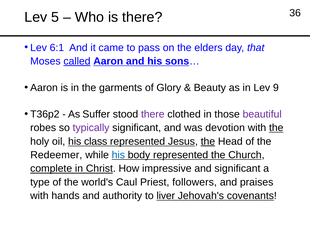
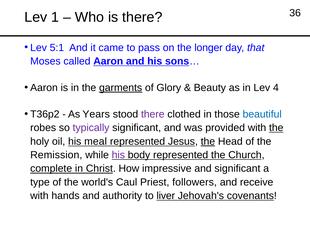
5: 5 -> 1
6:1: 6:1 -> 5:1
elders: elders -> longer
called underline: present -> none
garments underline: none -> present
9: 9 -> 4
Suffer: Suffer -> Years
beautiful colour: purple -> blue
devotion: devotion -> provided
class: class -> meal
Redeemer: Redeemer -> Remission
his at (118, 155) colour: blue -> purple
praises: praises -> receive
